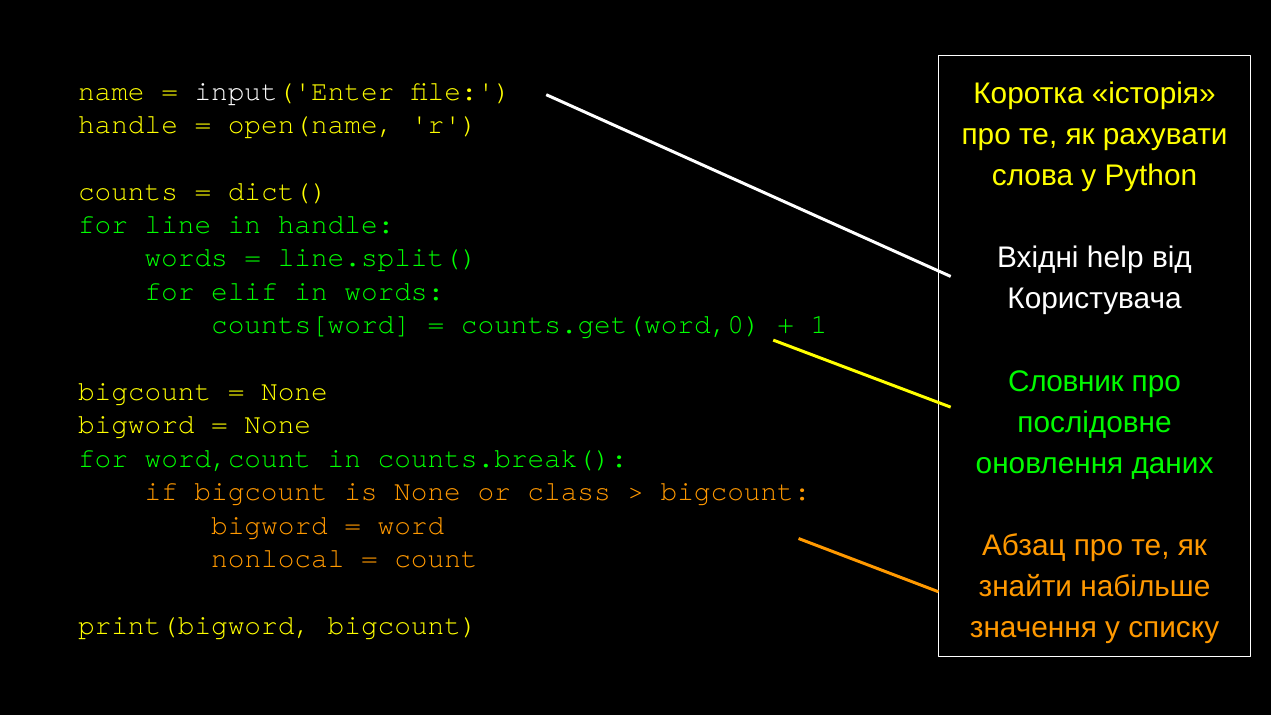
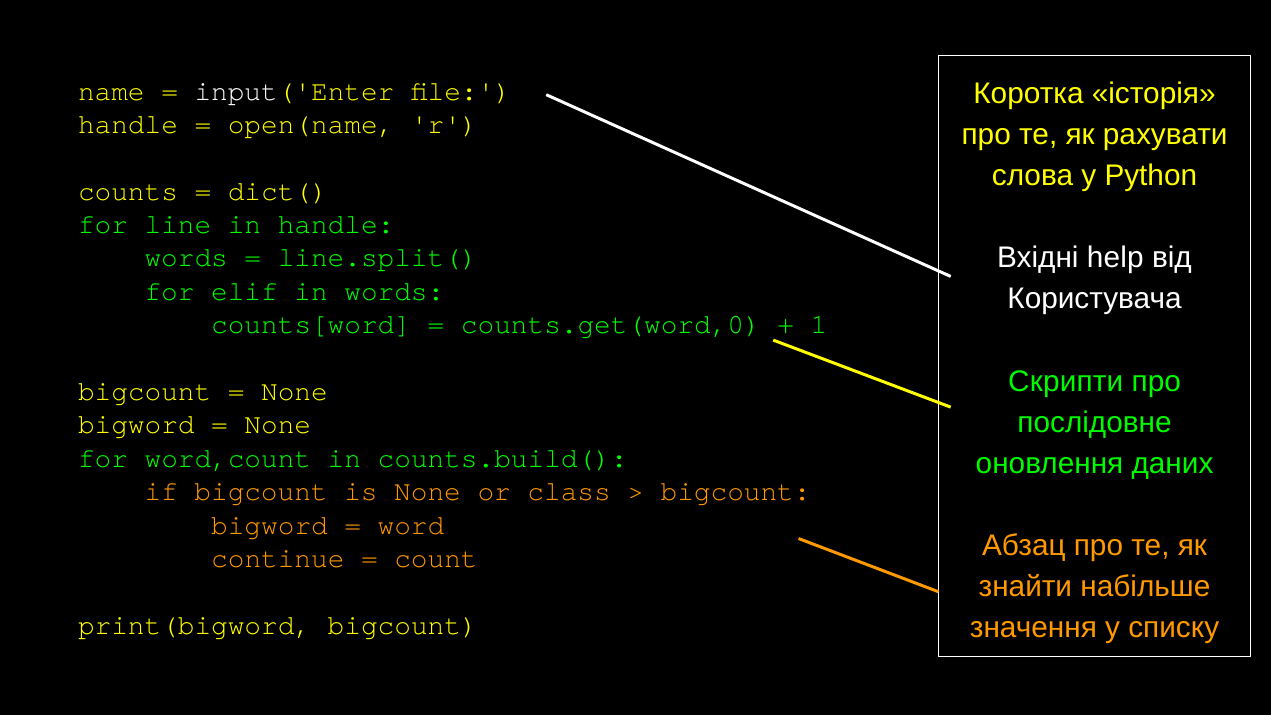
Словник: Словник -> Скрипти
counts.break(: counts.break( -> counts.build(
nonlocal: nonlocal -> continue
